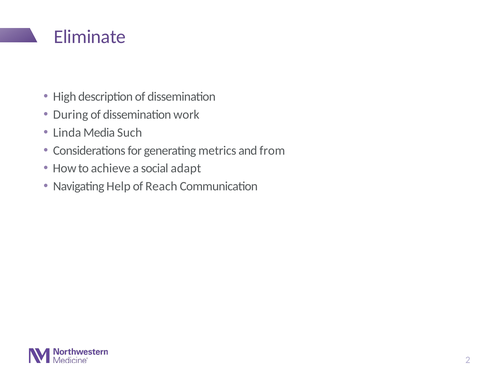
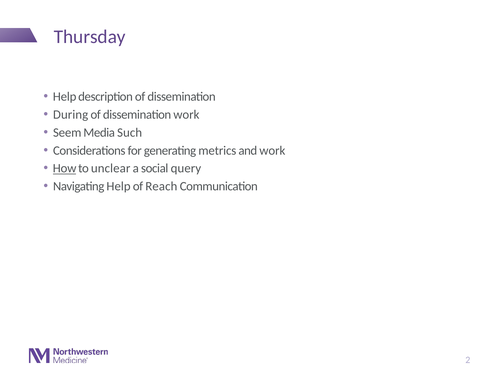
Eliminate: Eliminate -> Thursday
High at (65, 97): High -> Help
Linda: Linda -> Seem
and from: from -> work
How underline: none -> present
achieve: achieve -> unclear
adapt: adapt -> query
